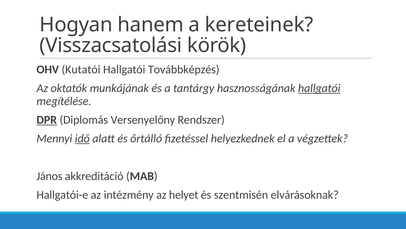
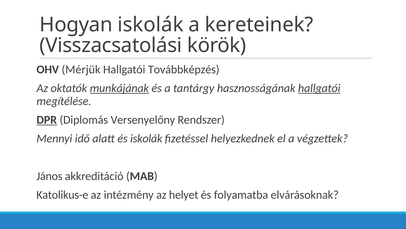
Hogyan hanem: hanem -> iskolák
Kutatói: Kutatói -> Mérjük
munkájának underline: none -> present
idő underline: present -> none
és őrtálló: őrtálló -> iskolák
Hallgatói-e: Hallgatói-e -> Katolikus-e
szentmisén: szentmisén -> folyamatba
